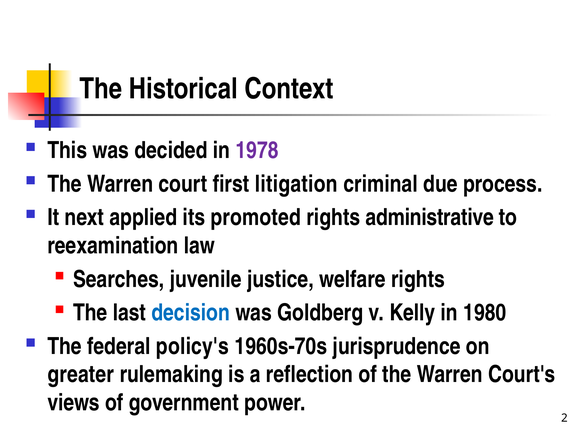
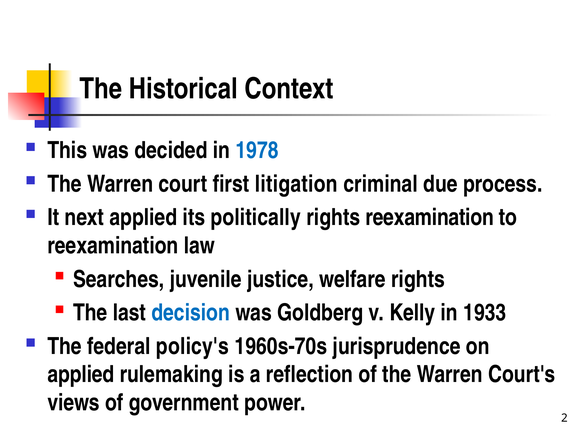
1978 colour: purple -> blue
promoted: promoted -> politically
rights administrative: administrative -> reexamination
1980: 1980 -> 1933
greater at (81, 375): greater -> applied
